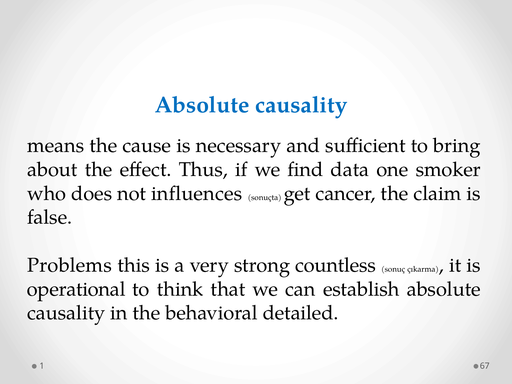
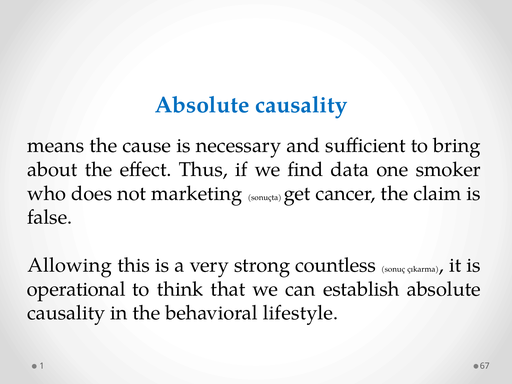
influences: influences -> marketing
Problems: Problems -> Allowing
detailed: detailed -> lifestyle
